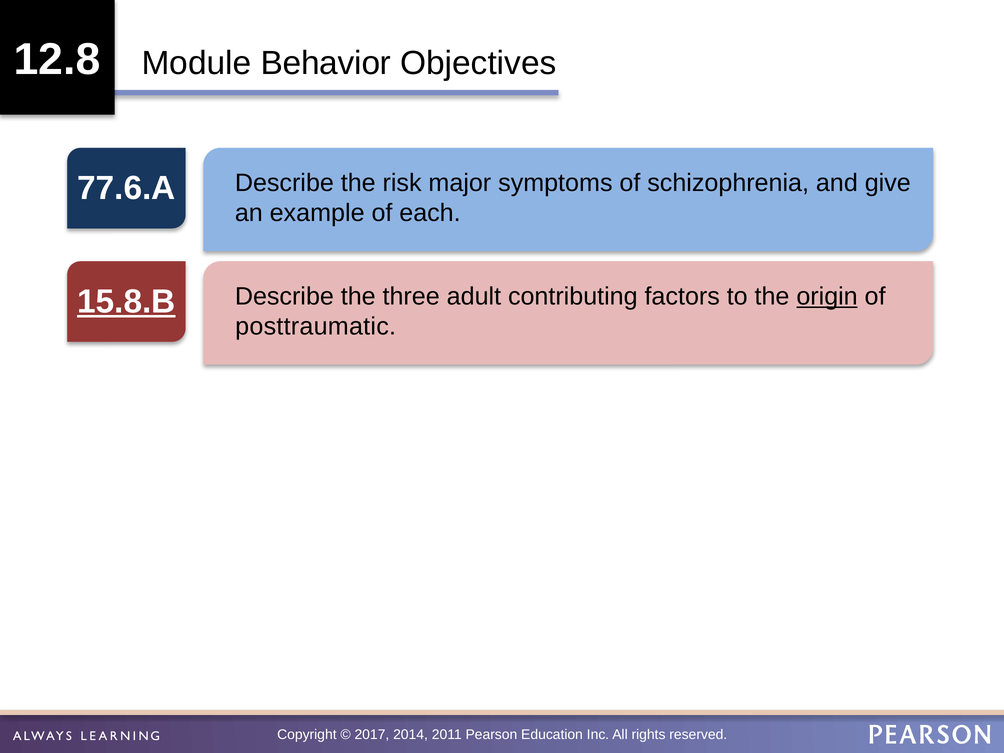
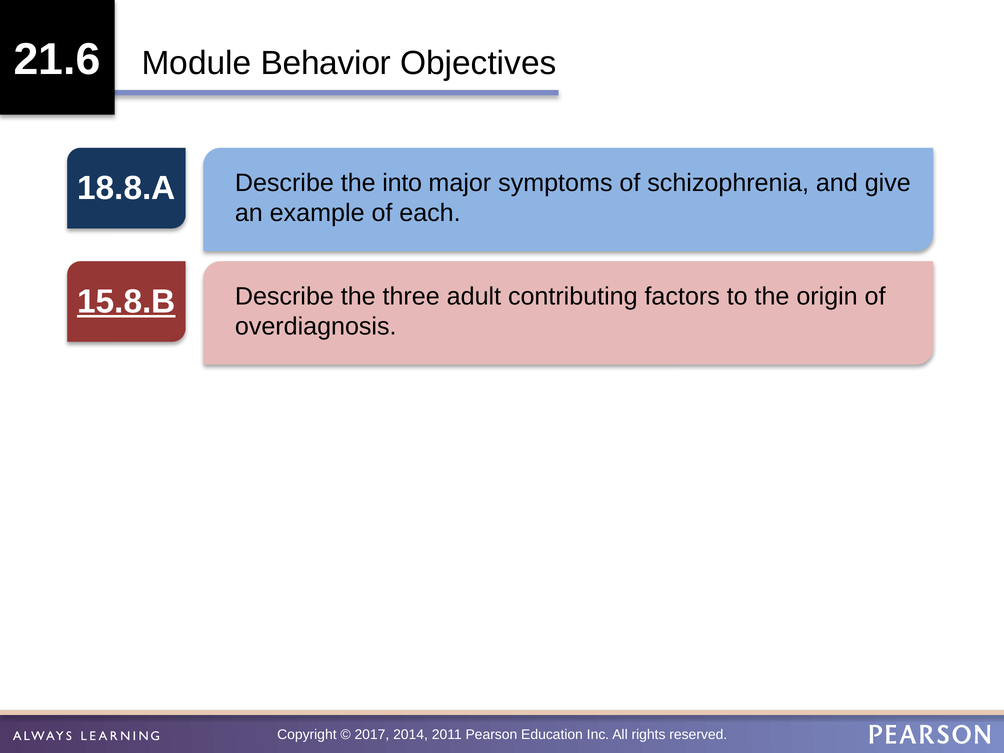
12.8: 12.8 -> 21.6
77.6.A: 77.6.A -> 18.8.A
risk: risk -> into
origin underline: present -> none
posttraumatic: posttraumatic -> overdiagnosis
